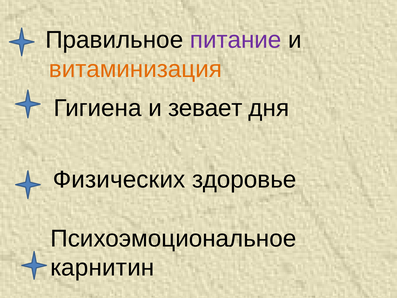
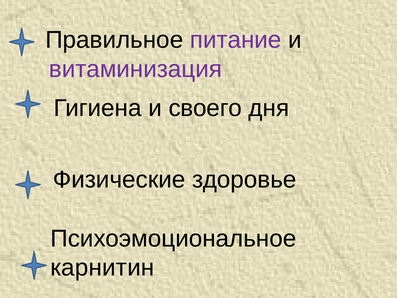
витаминизация colour: orange -> purple
зевает: зевает -> своего
Физических: Физических -> Физические
